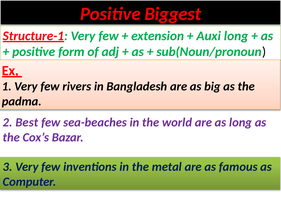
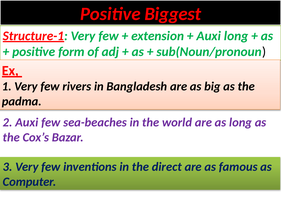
2 Best: Best -> Auxi
metal: metal -> direct
